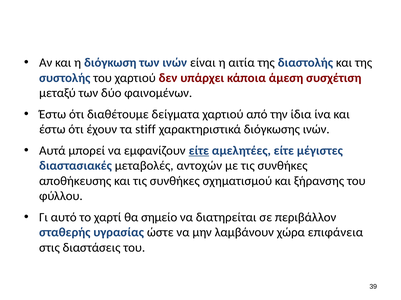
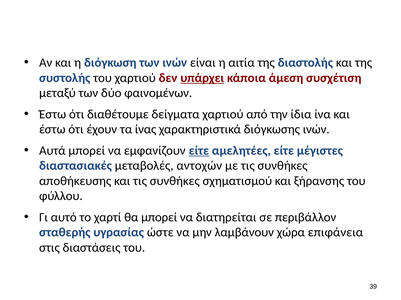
υπάρχει underline: none -> present
stiff: stiff -> ίνας
θα σημείο: σημείο -> μπορεί
